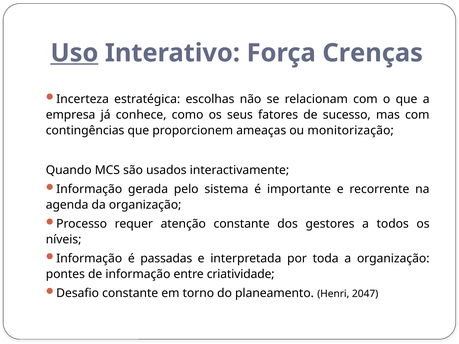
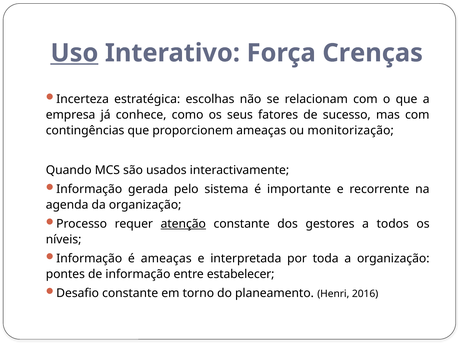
atenção underline: none -> present
é passadas: passadas -> ameaças
criatividade: criatividade -> estabelecer
2047: 2047 -> 2016
